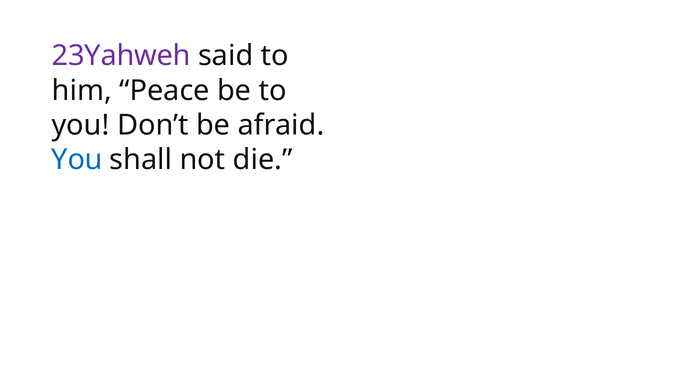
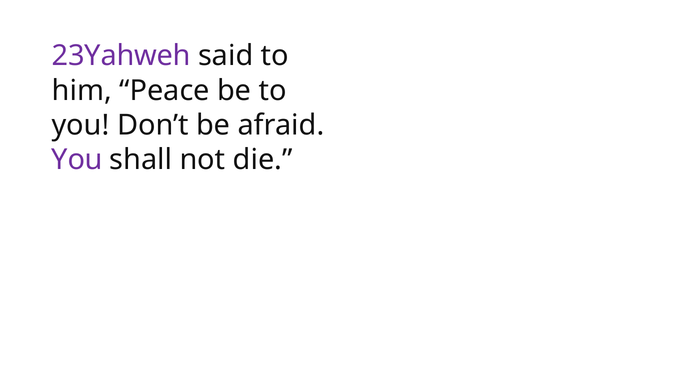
You at (77, 160) colour: blue -> purple
